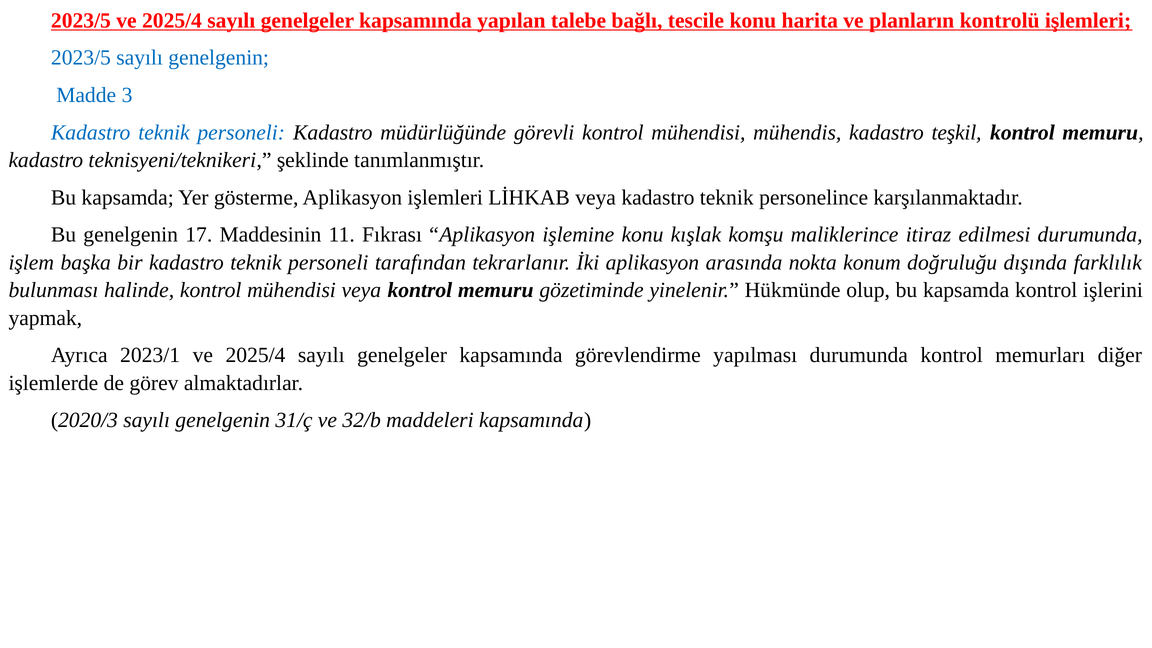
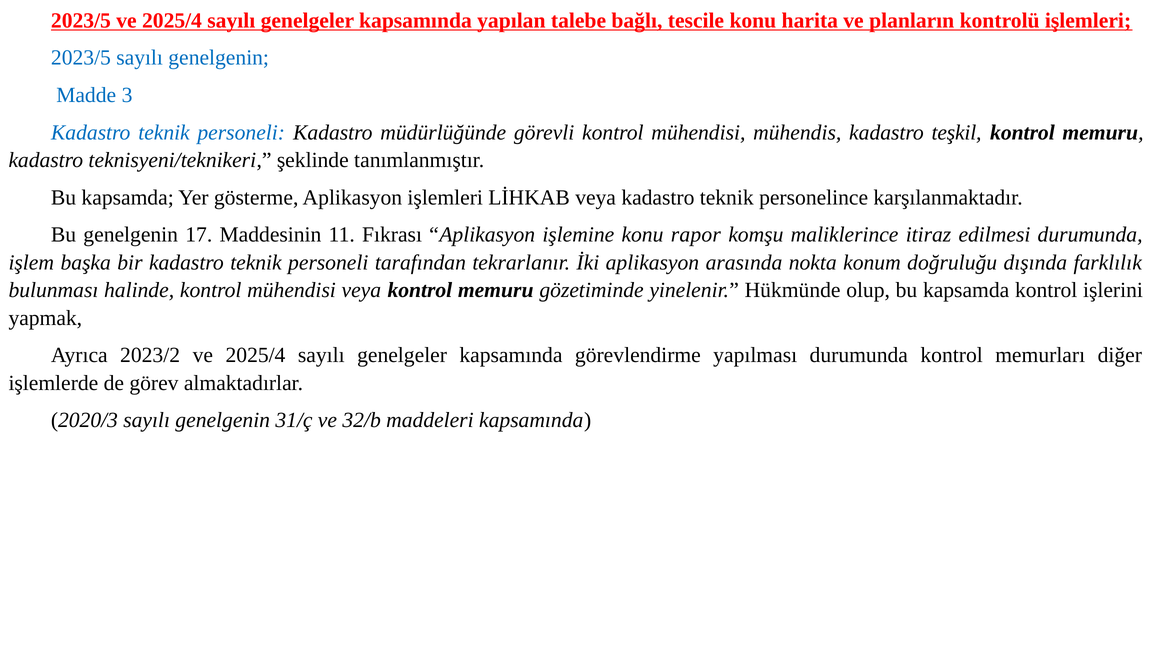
kışlak: kışlak -> rapor
2023/1: 2023/1 -> 2023/2
